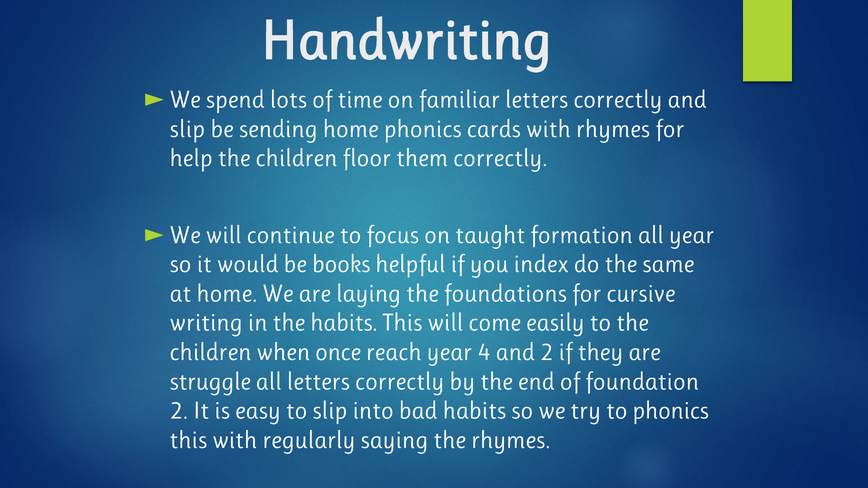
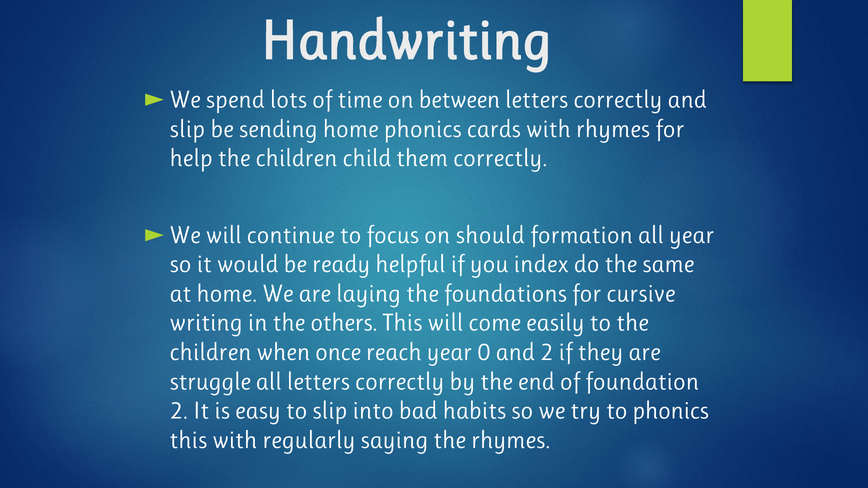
familiar: familiar -> between
floor: floor -> child
taught: taught -> should
books: books -> ready
the habits: habits -> others
4: 4 -> 0
